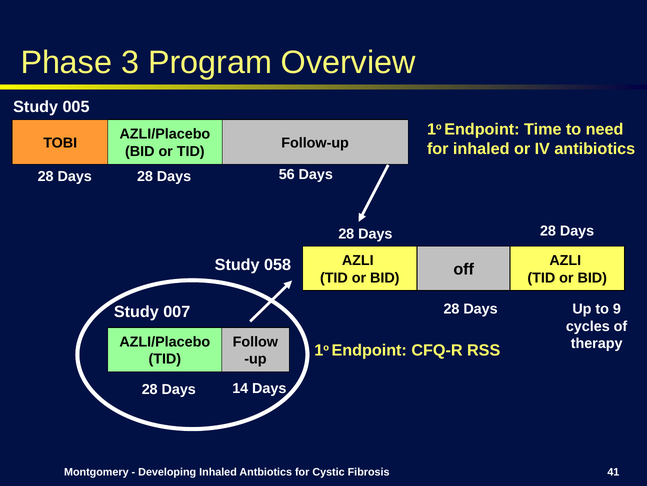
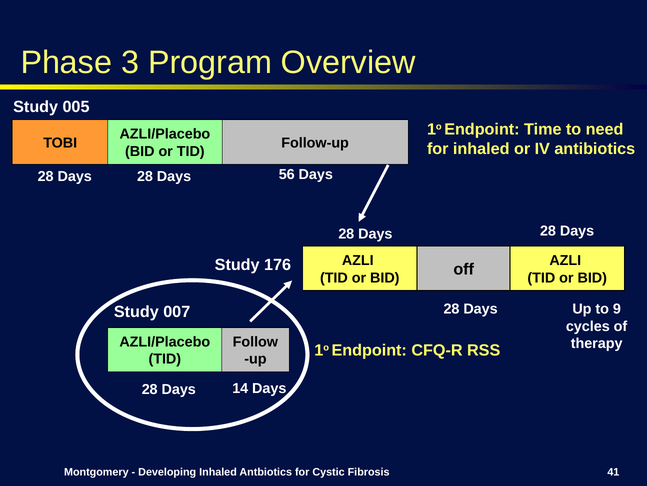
058: 058 -> 176
